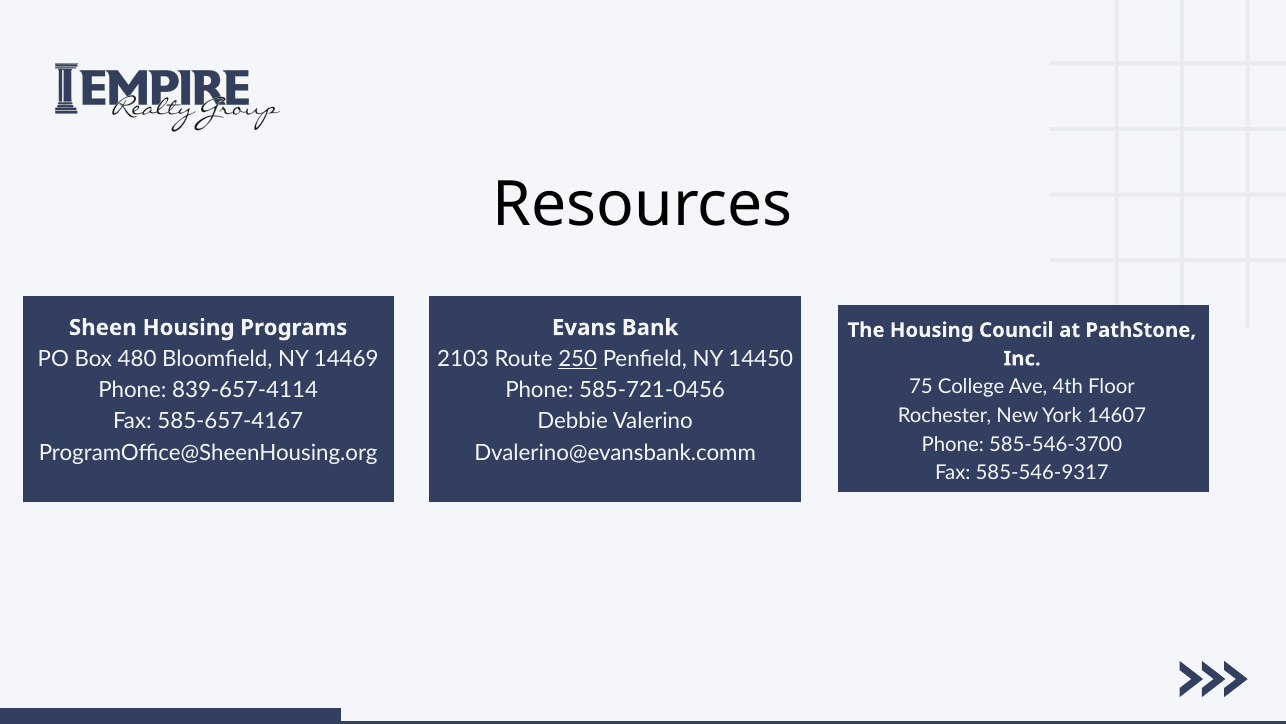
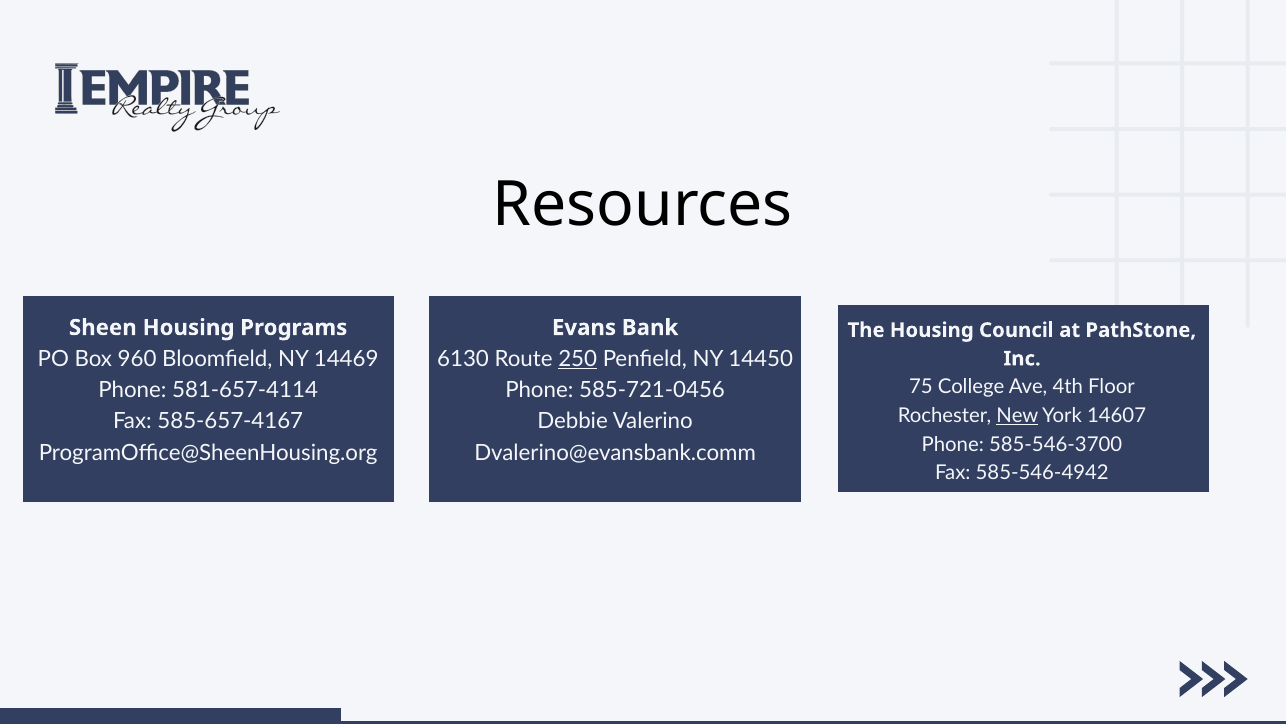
480: 480 -> 960
2103: 2103 -> 6130
839-657-4114: 839-657-4114 -> 581-657-4114
New underline: none -> present
585-546-9317: 585-546-9317 -> 585-546-4942
